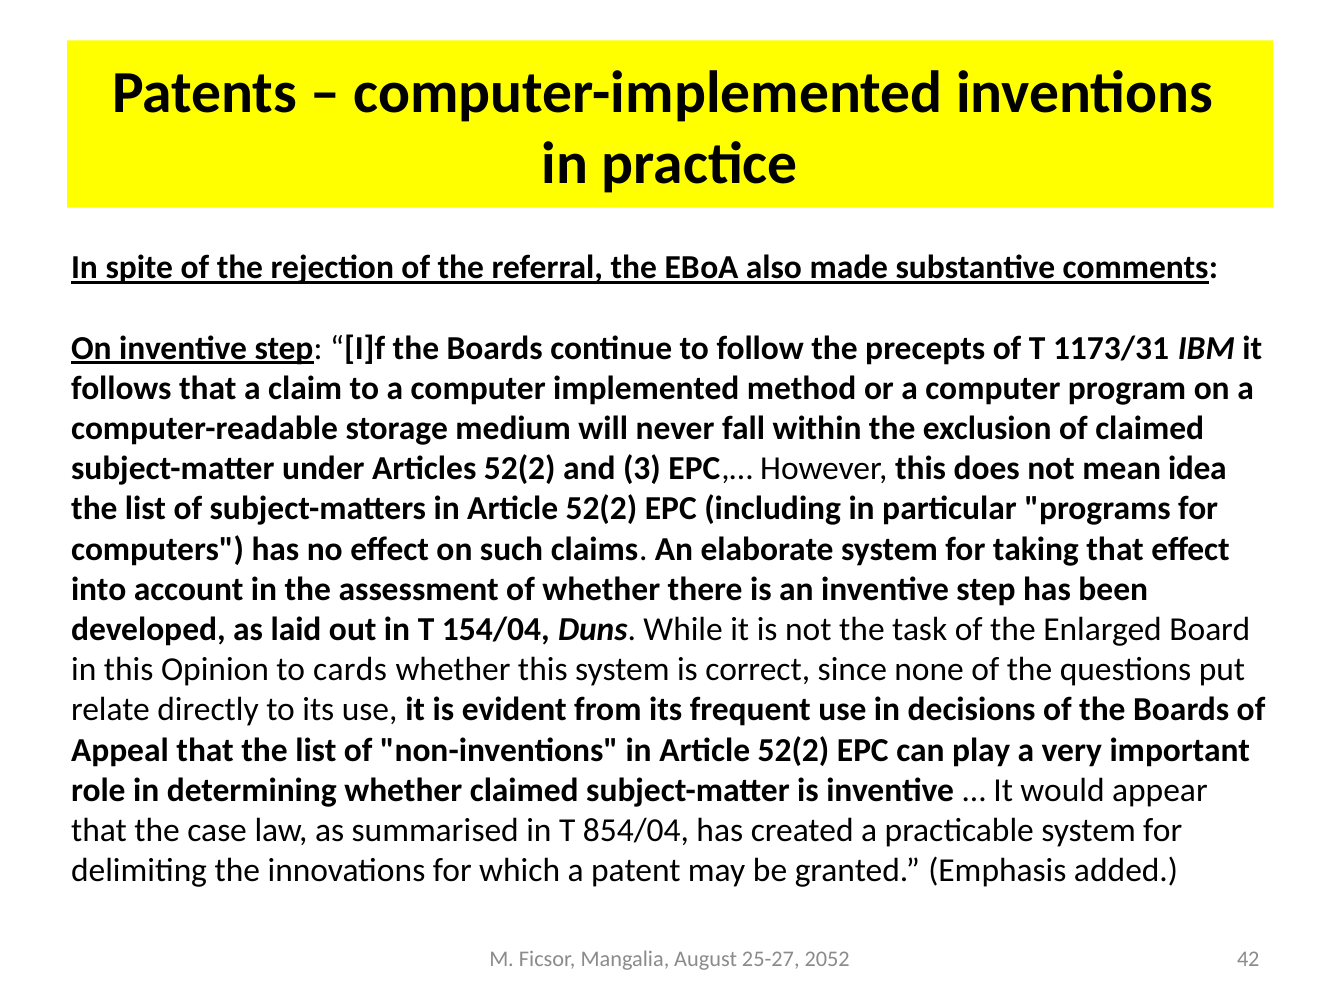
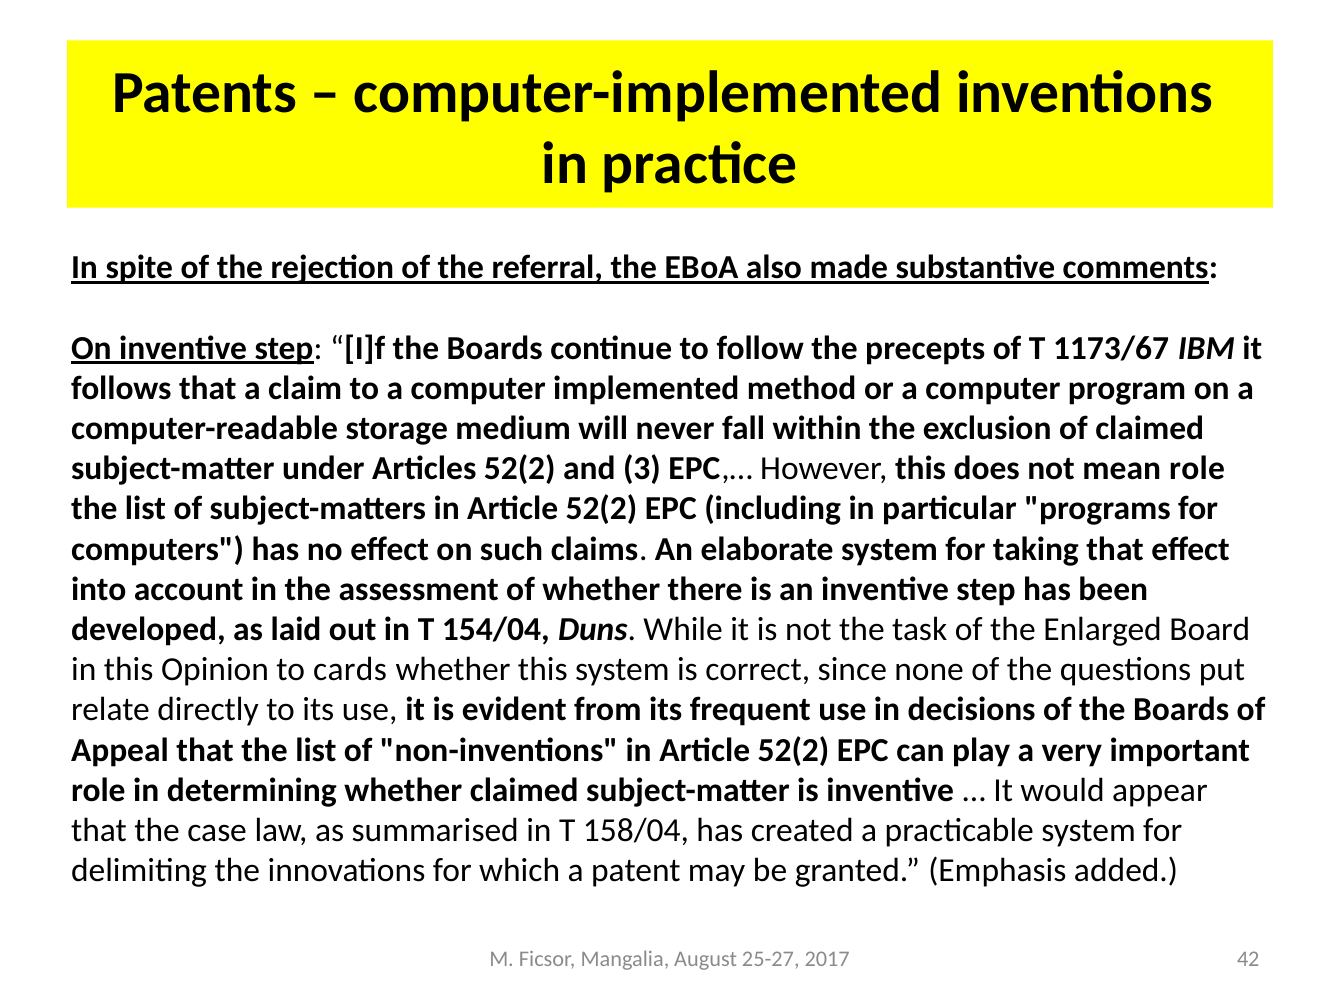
1173/31: 1173/31 -> 1173/67
mean idea: idea -> role
854/04: 854/04 -> 158/04
2052: 2052 -> 2017
